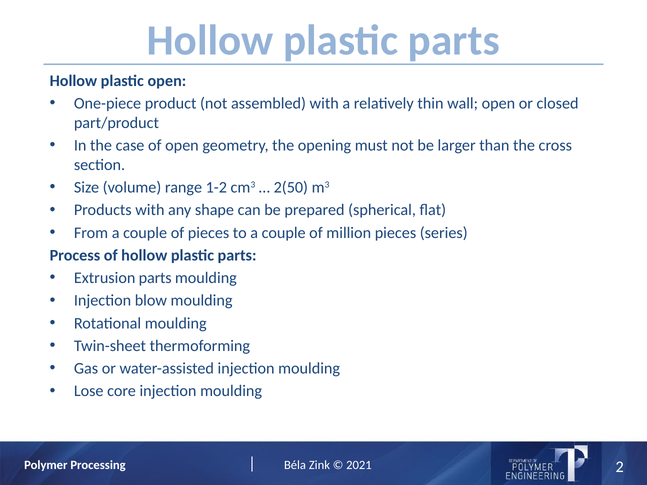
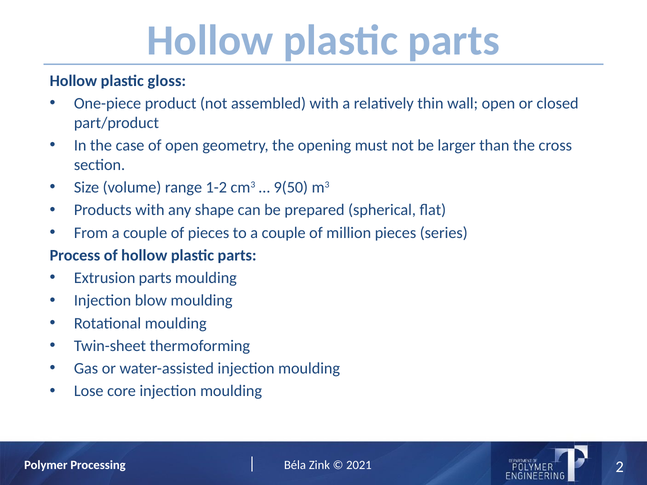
plastic open: open -> gloss
2(50: 2(50 -> 9(50
